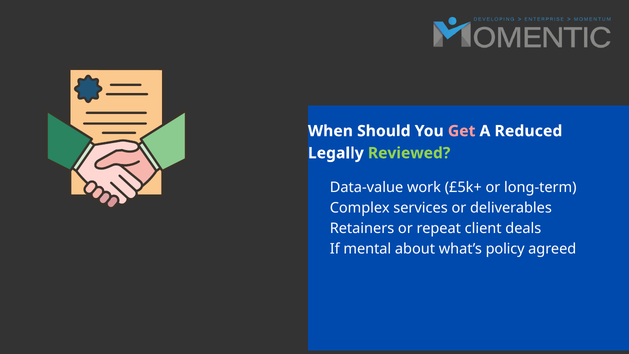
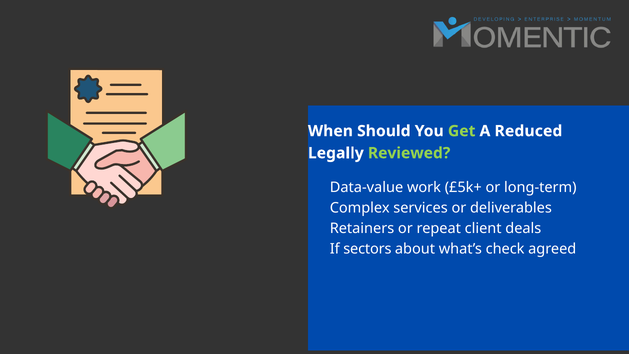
Get colour: pink -> light green
mental: mental -> sectors
policy: policy -> check
